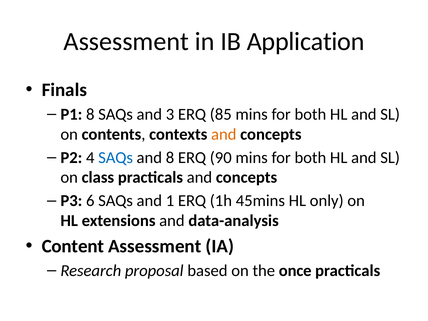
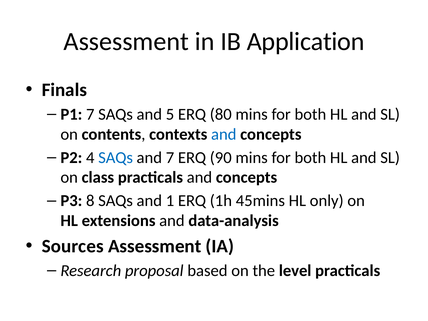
P1 8: 8 -> 7
3: 3 -> 5
85: 85 -> 80
and at (224, 134) colour: orange -> blue
and 8: 8 -> 7
6: 6 -> 8
Content: Content -> Sources
once: once -> level
